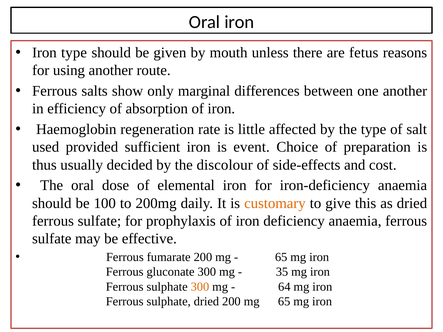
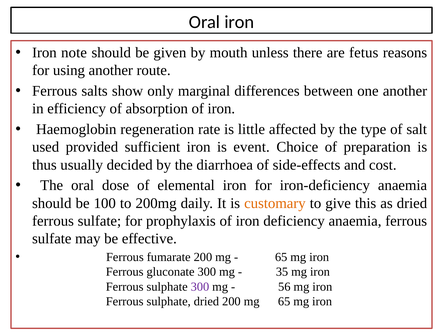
Iron type: type -> note
discolour: discolour -> diarrhoea
300 at (200, 287) colour: orange -> purple
64: 64 -> 56
